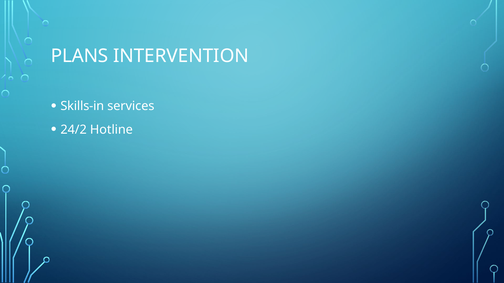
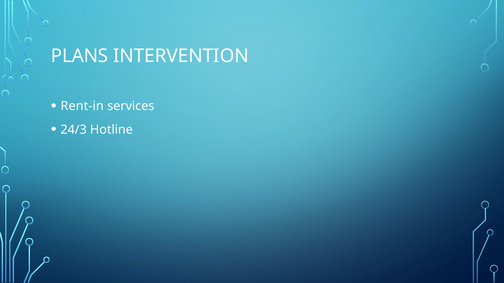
Skills-in: Skills-in -> Rent-in
24/2: 24/2 -> 24/3
